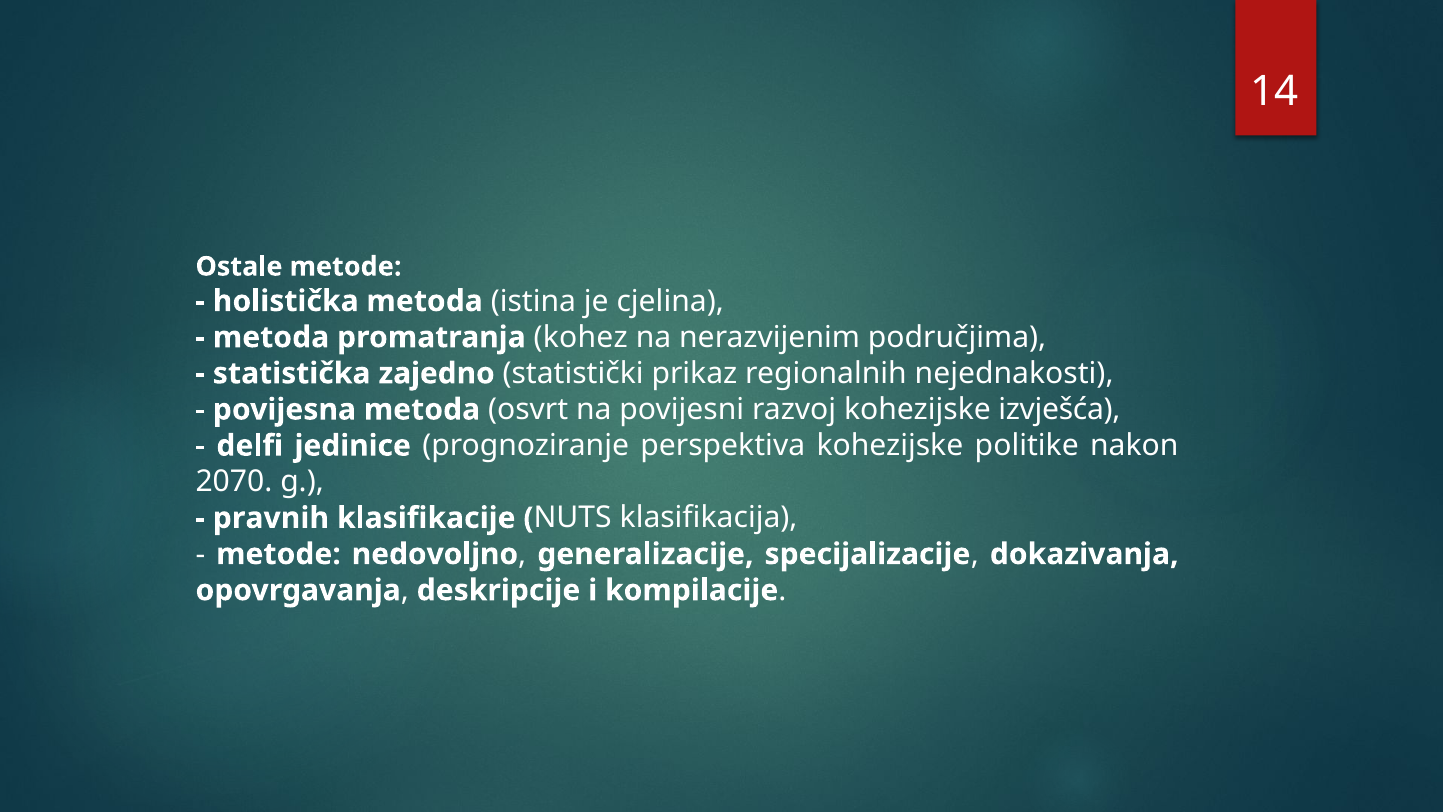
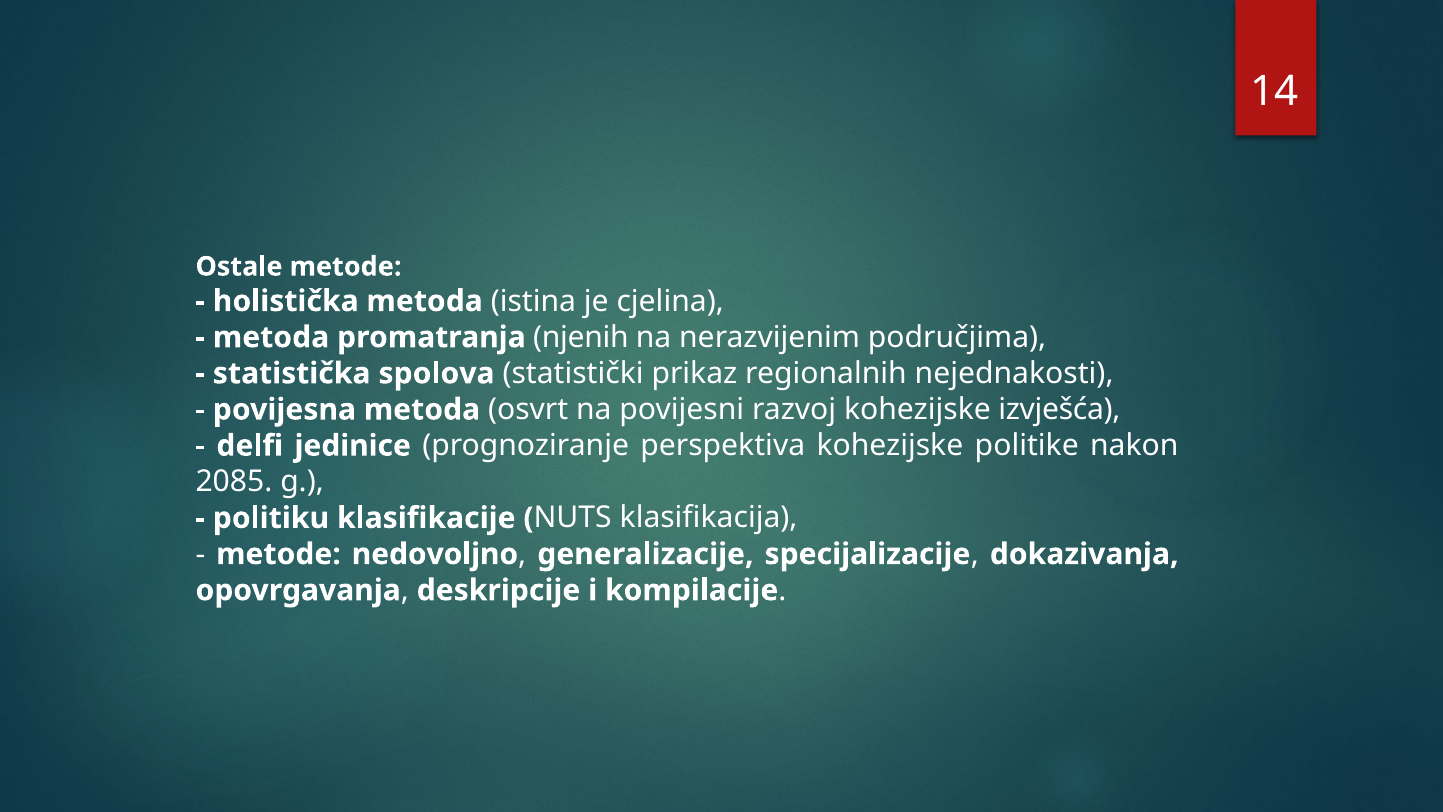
kohez: kohez -> njenih
zajedno: zajedno -> spolova
2070: 2070 -> 2085
pravnih: pravnih -> politiku
